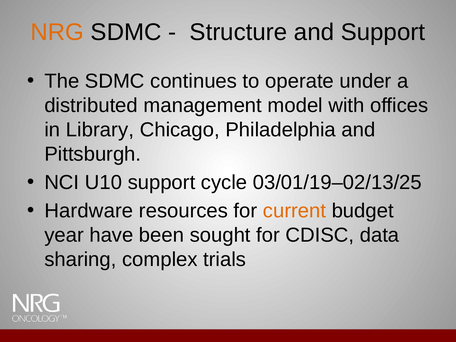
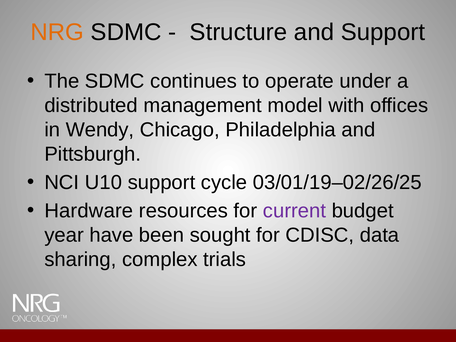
Library: Library -> Wendy
03/01/19–02/13/25: 03/01/19–02/13/25 -> 03/01/19–02/26/25
current colour: orange -> purple
